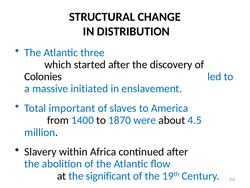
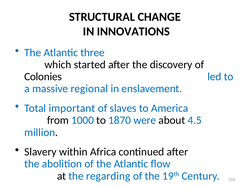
DISTRIBUTION: DISTRIBUTION -> INNOVATIONS
initiated: initiated -> regional
1400: 1400 -> 1000
significant: significant -> regarding
